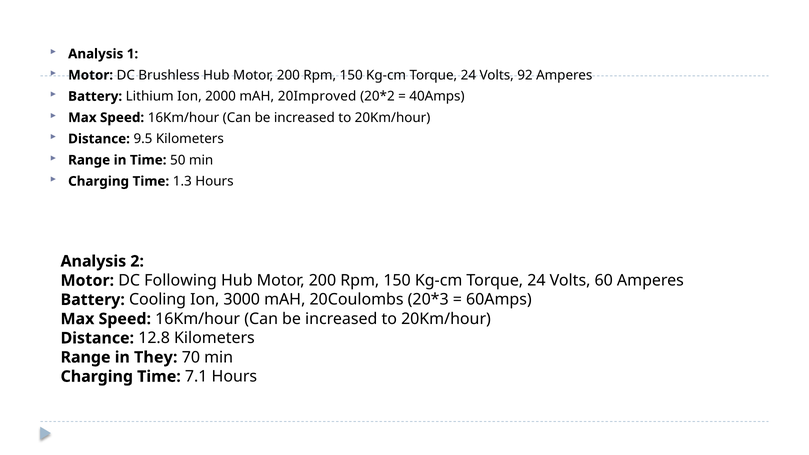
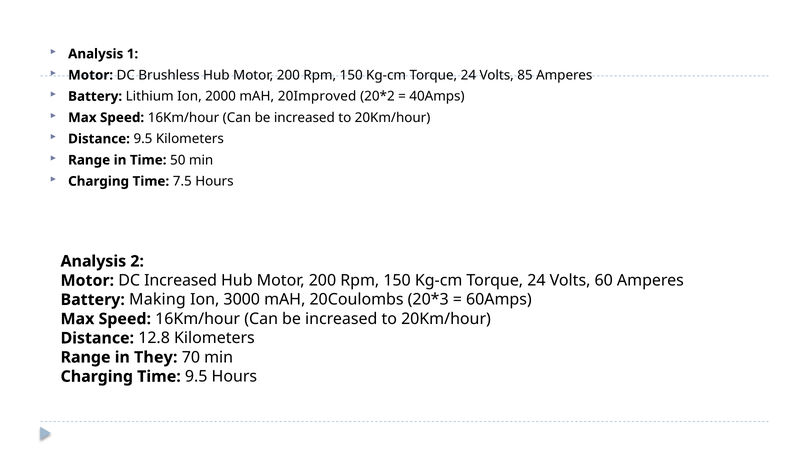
92: 92 -> 85
1.3: 1.3 -> 7.5
DC Following: Following -> Increased
Cooling: Cooling -> Making
Time 7.1: 7.1 -> 9.5
